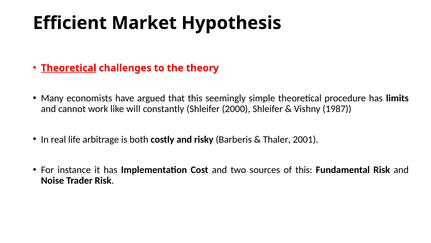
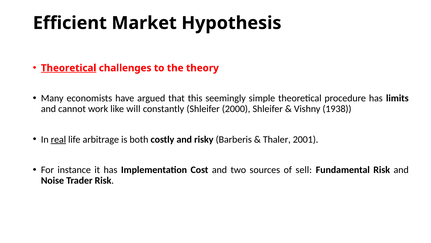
1987: 1987 -> 1938
real underline: none -> present
of this: this -> sell
